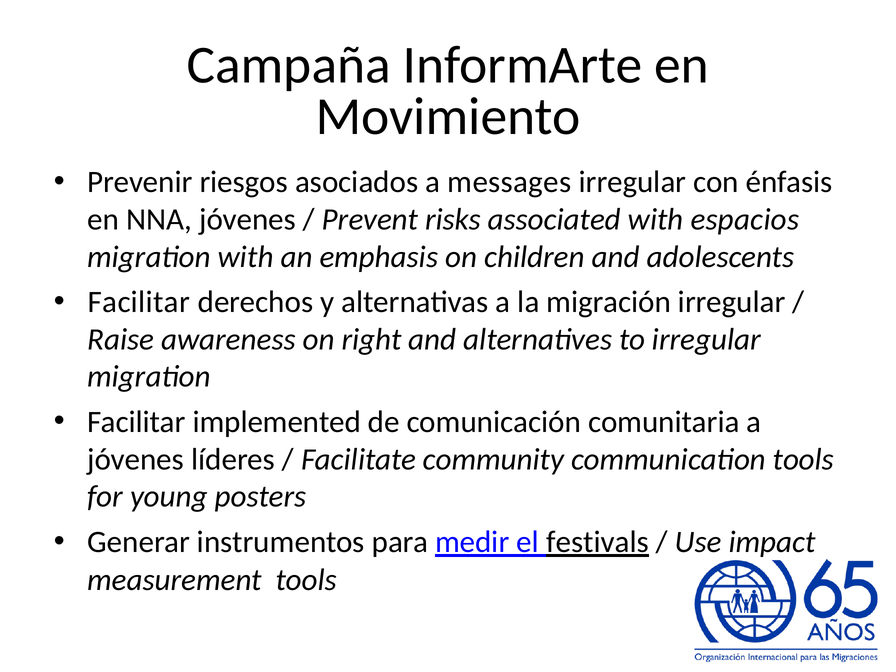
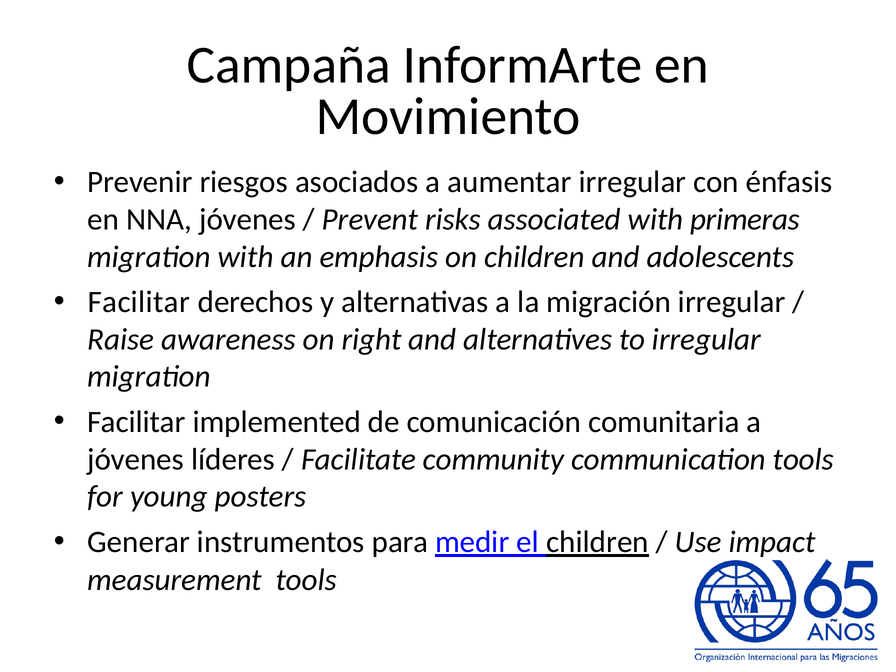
messages: messages -> aumentar
espacios: espacios -> primeras
el festivals: festivals -> children
